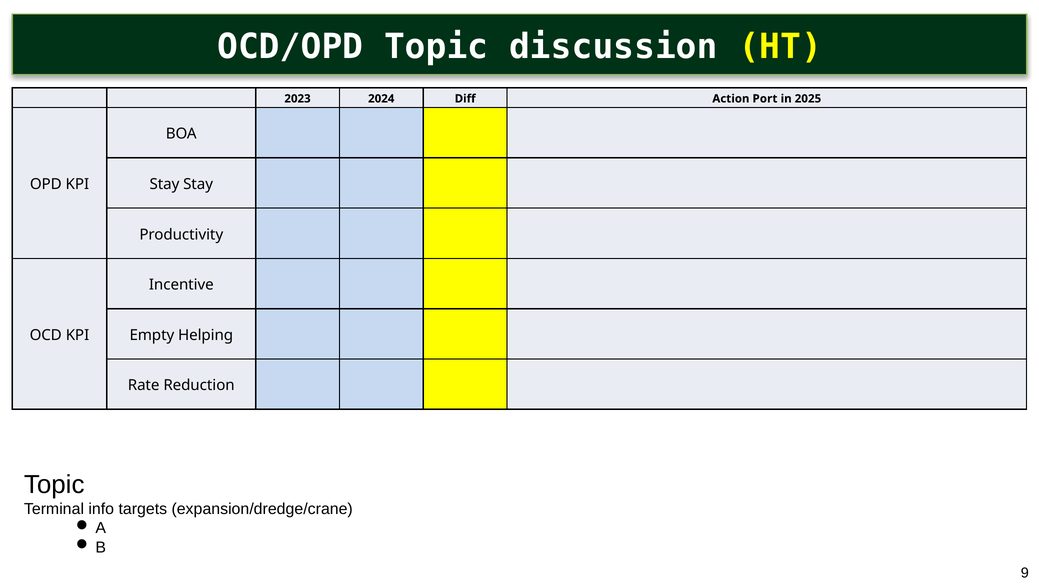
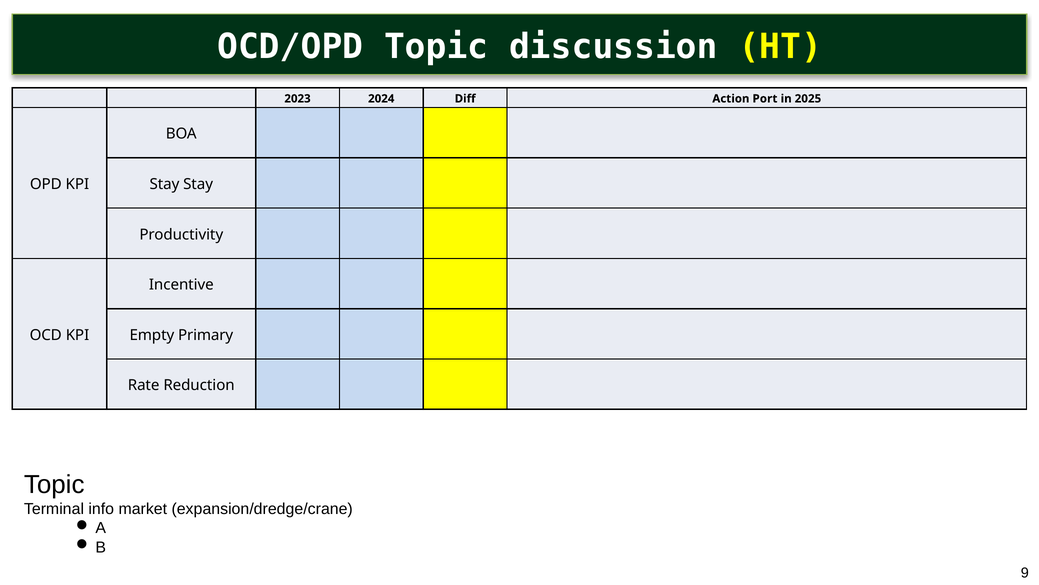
Helping: Helping -> Primary
targets: targets -> market
